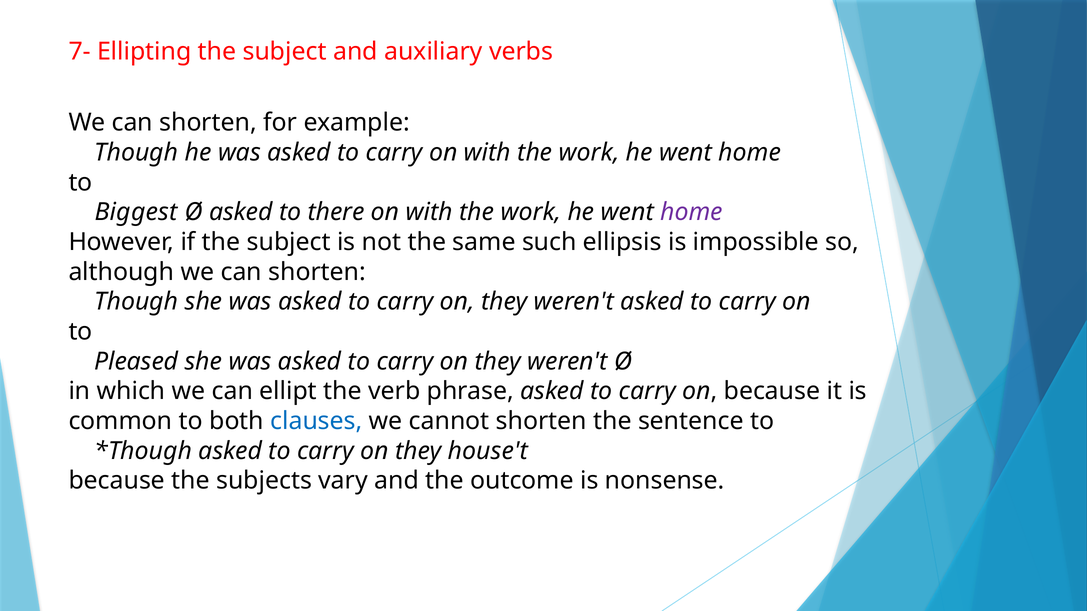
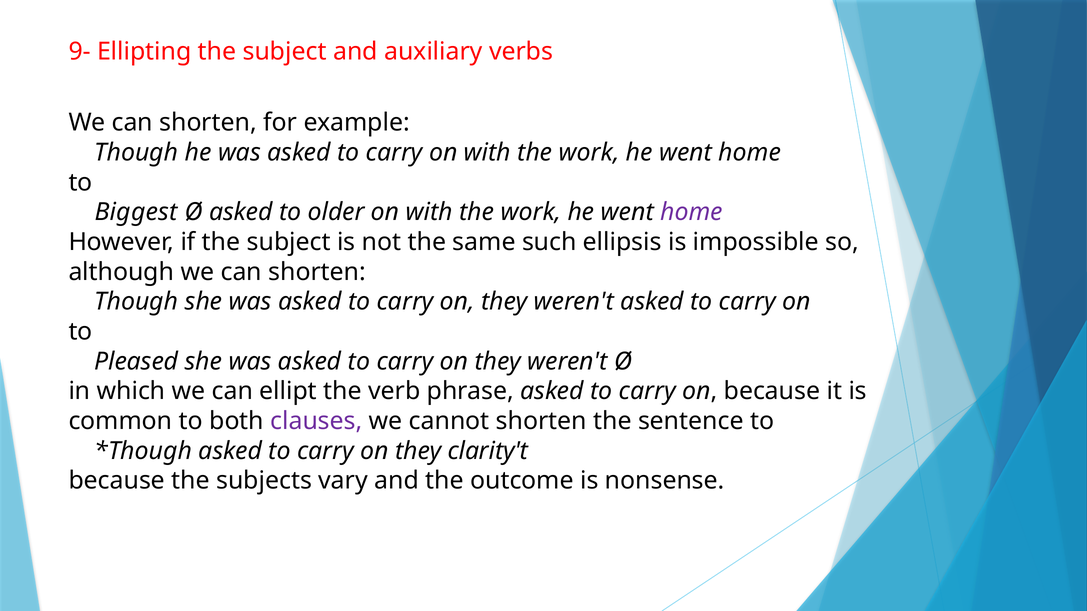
7-: 7- -> 9-
there: there -> older
clauses colour: blue -> purple
house't: house't -> clarity't
